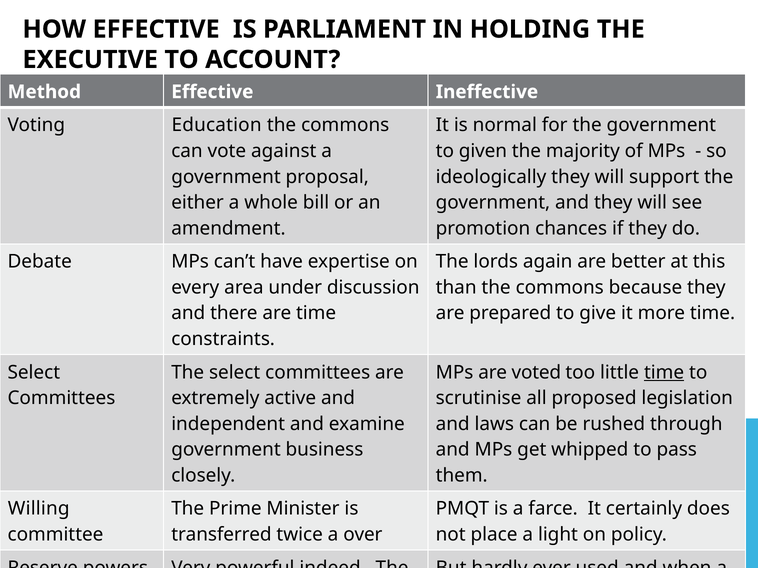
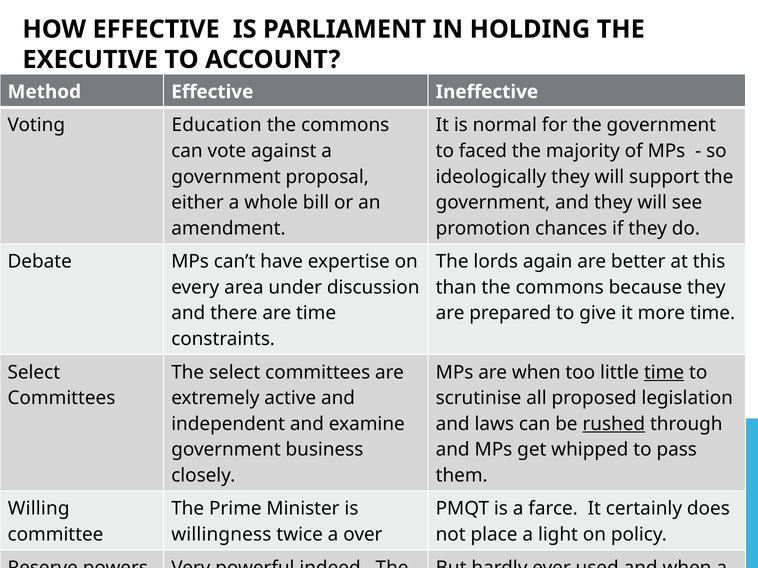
given: given -> faced
are voted: voted -> when
rushed underline: none -> present
transferred: transferred -> willingness
